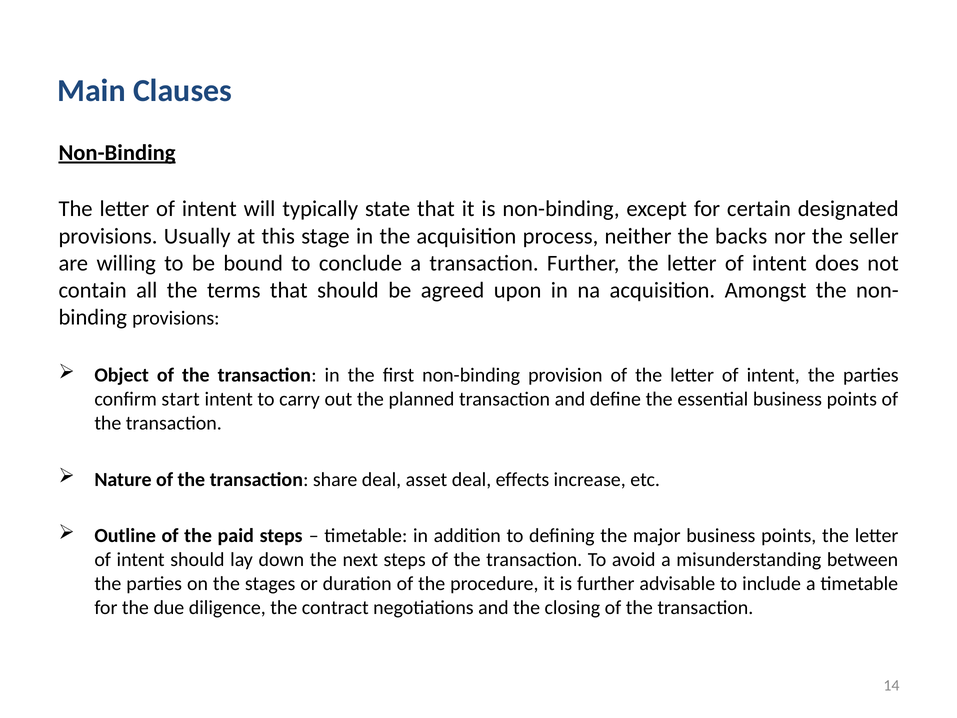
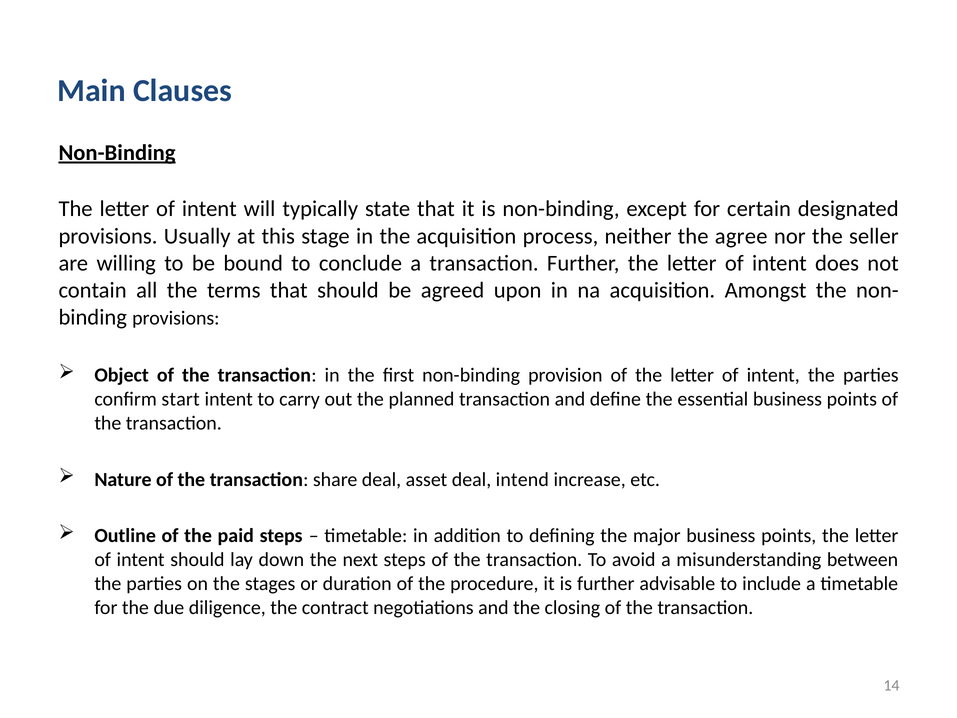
backs: backs -> agree
effects: effects -> intend
